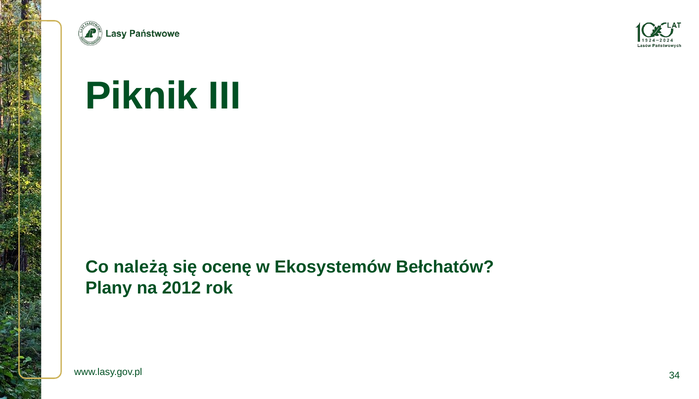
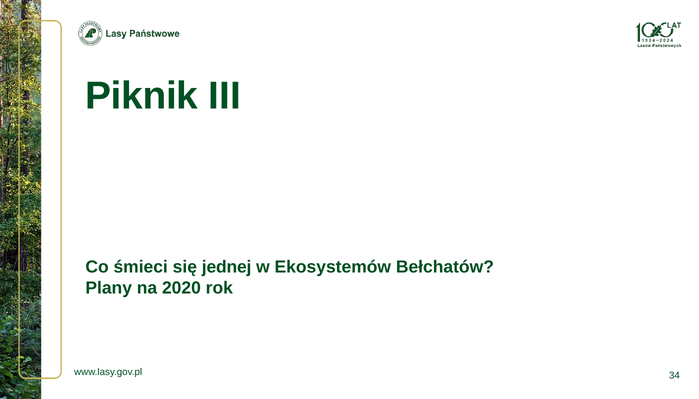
należą: należą -> śmieci
ocenę: ocenę -> jednej
2012: 2012 -> 2020
